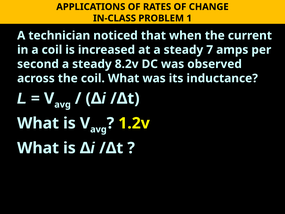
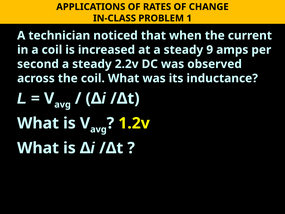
7: 7 -> 9
8.2v: 8.2v -> 2.2v
